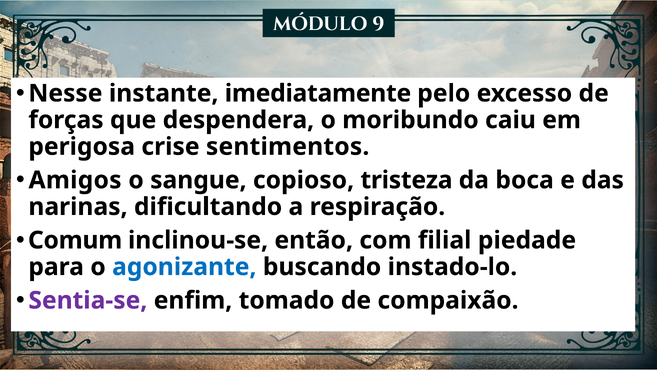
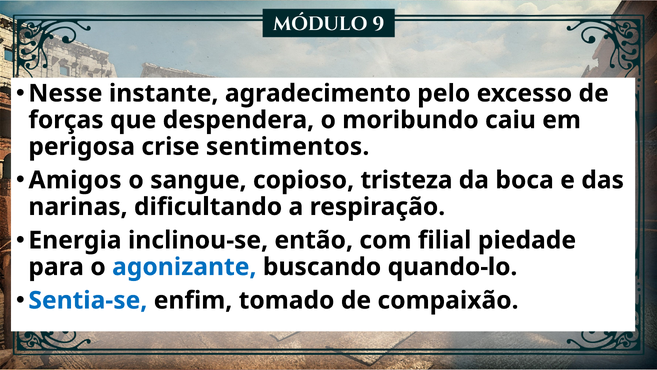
imediatamente: imediatamente -> agradecimento
Comum: Comum -> Energia
instado-lo: instado-lo -> quando-lo
Sentia-se colour: purple -> blue
